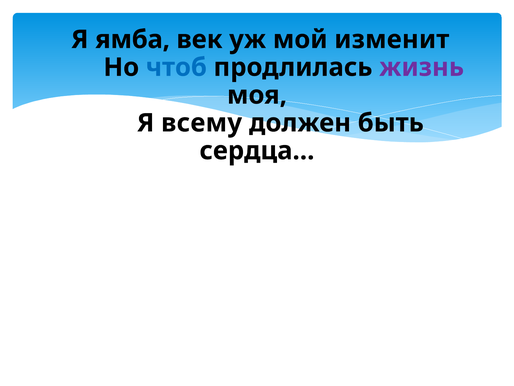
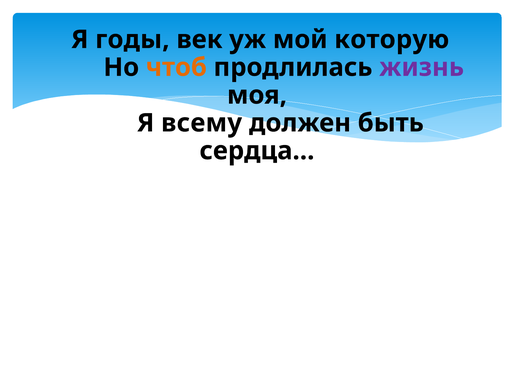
ямба: ямба -> годы
изменит: изменит -> которую
чтоб colour: blue -> orange
